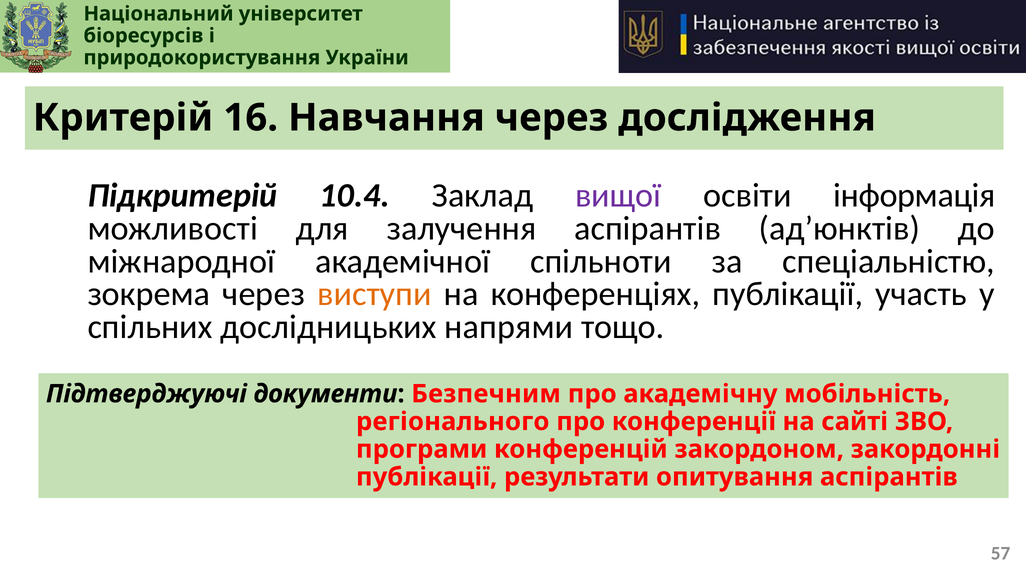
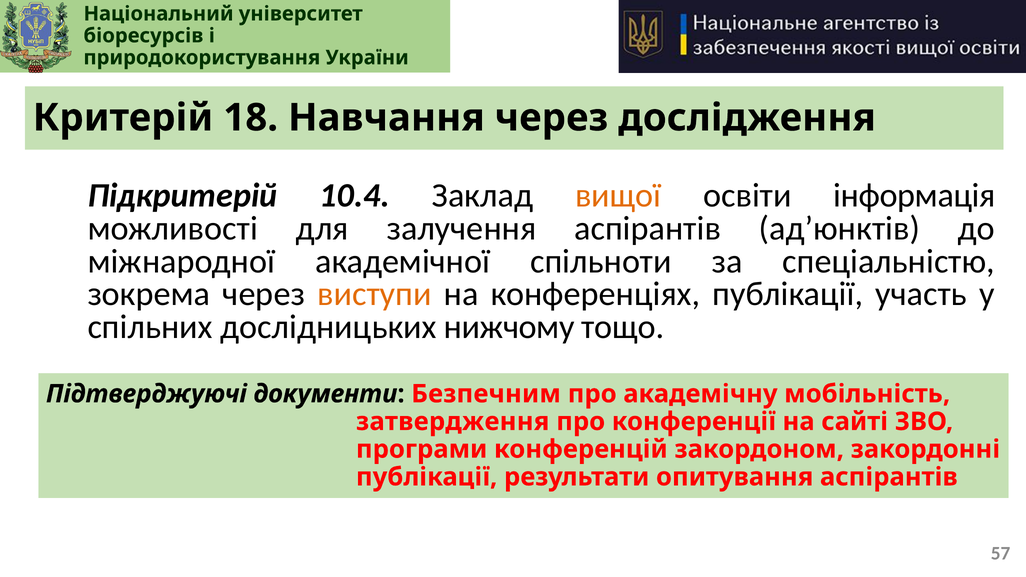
16: 16 -> 18
вищої colour: purple -> orange
напрями: напрями -> нижчому
регіонального: регіонального -> затвердження
